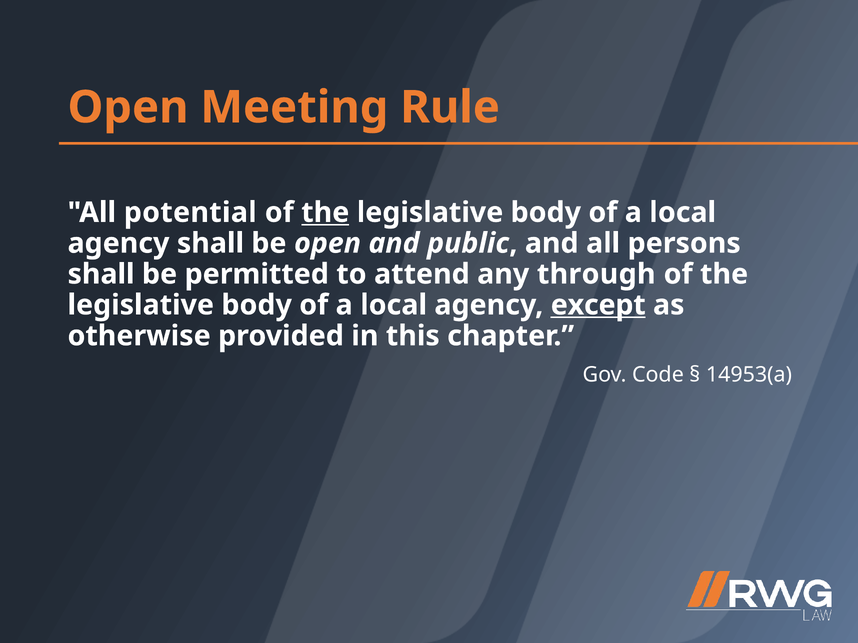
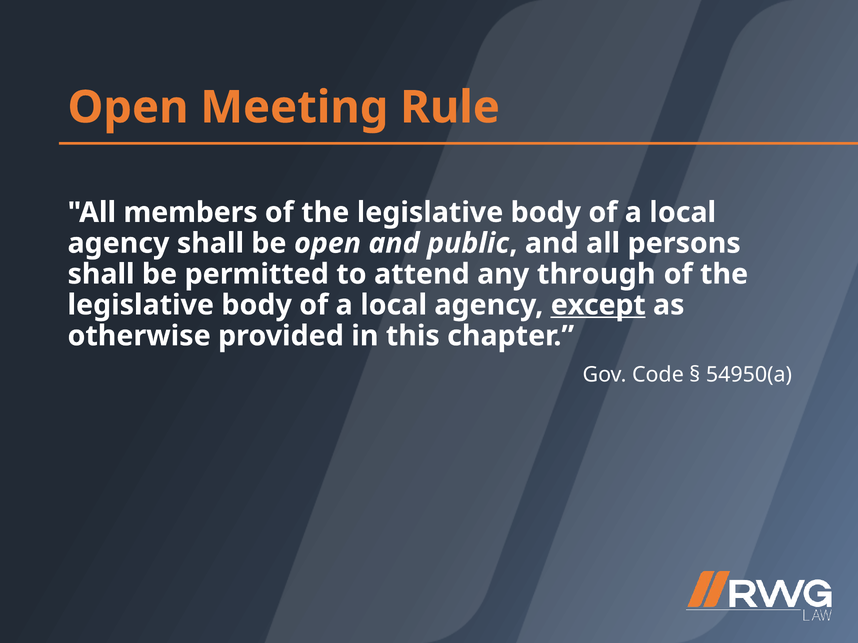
potential: potential -> members
the at (325, 213) underline: present -> none
14953(a: 14953(a -> 54950(a
